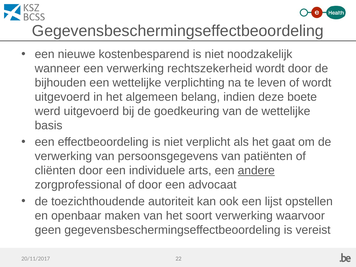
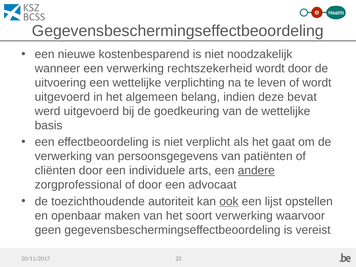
bijhouden: bijhouden -> uitvoering
boete: boete -> bevat
ook underline: none -> present
